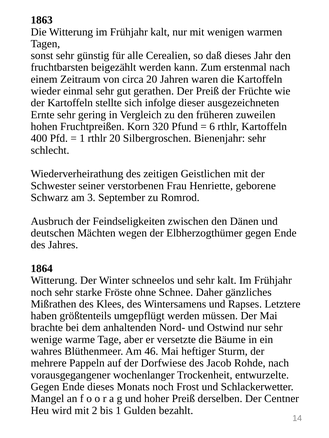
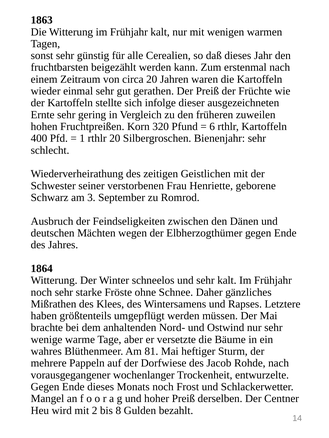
46: 46 -> 81
bis 1: 1 -> 8
